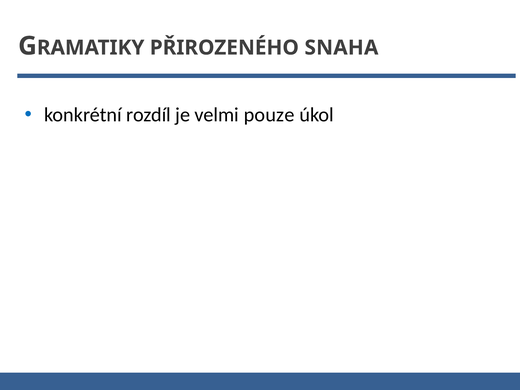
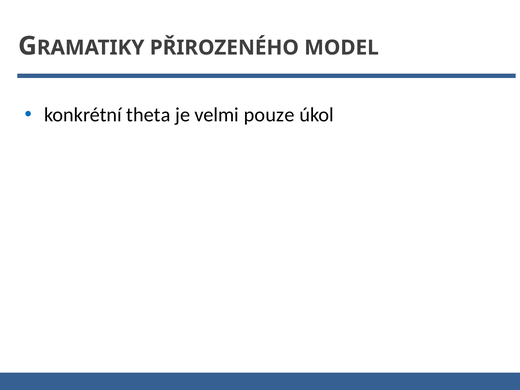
SNAHA: SNAHA -> MODEL
rozdíl: rozdíl -> theta
